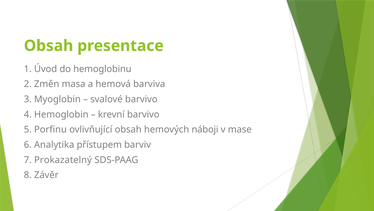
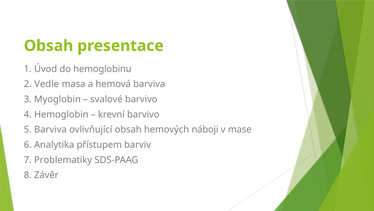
Změn: Změn -> Vedle
5 Porfinu: Porfinu -> Barviva
Prokazatelný: Prokazatelný -> Problematiky
